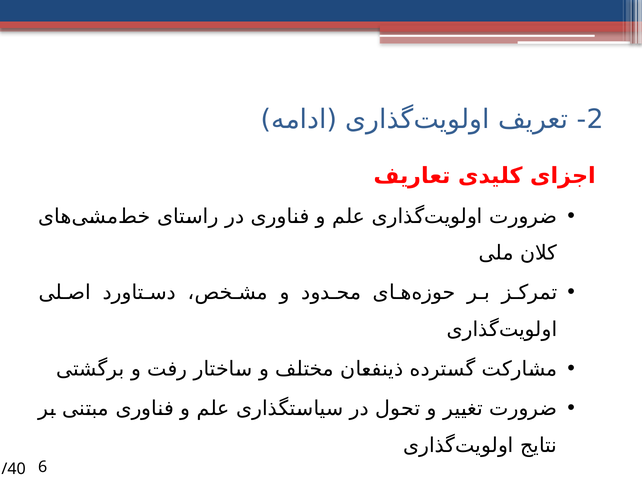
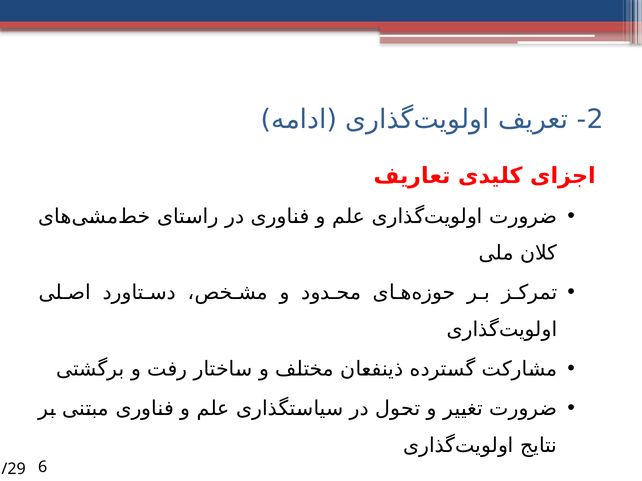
/40: /40 -> /29
